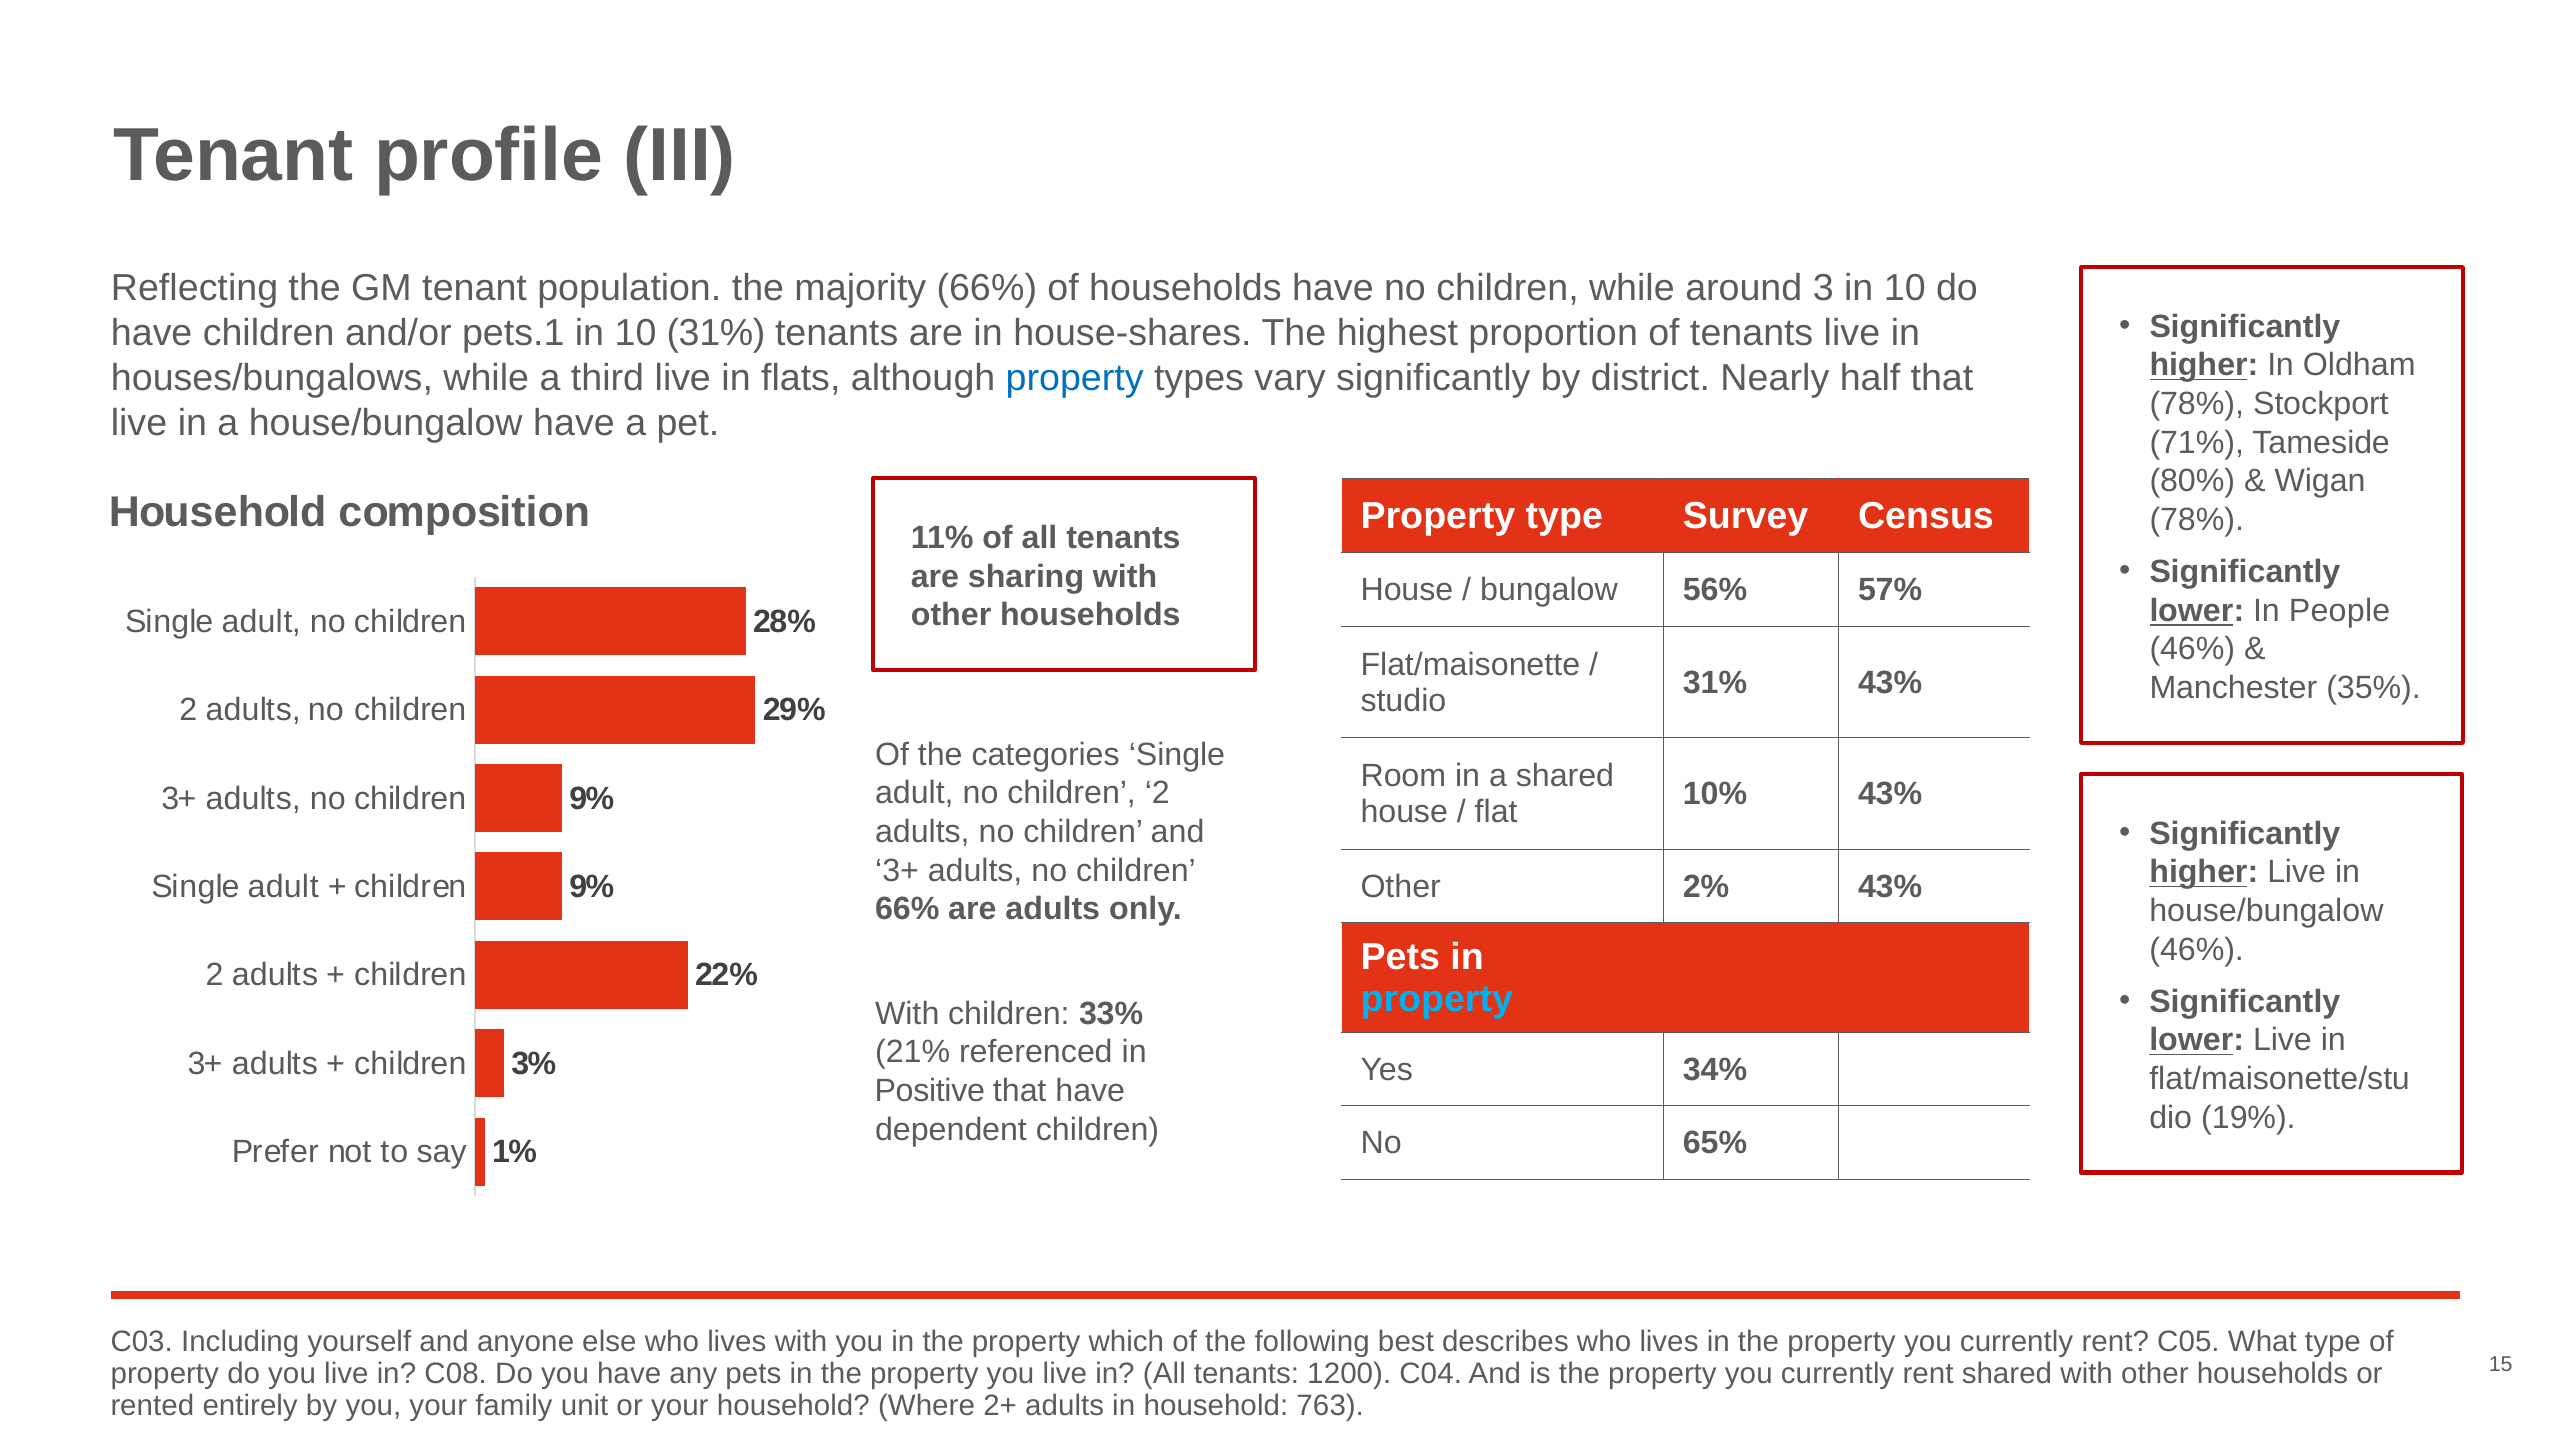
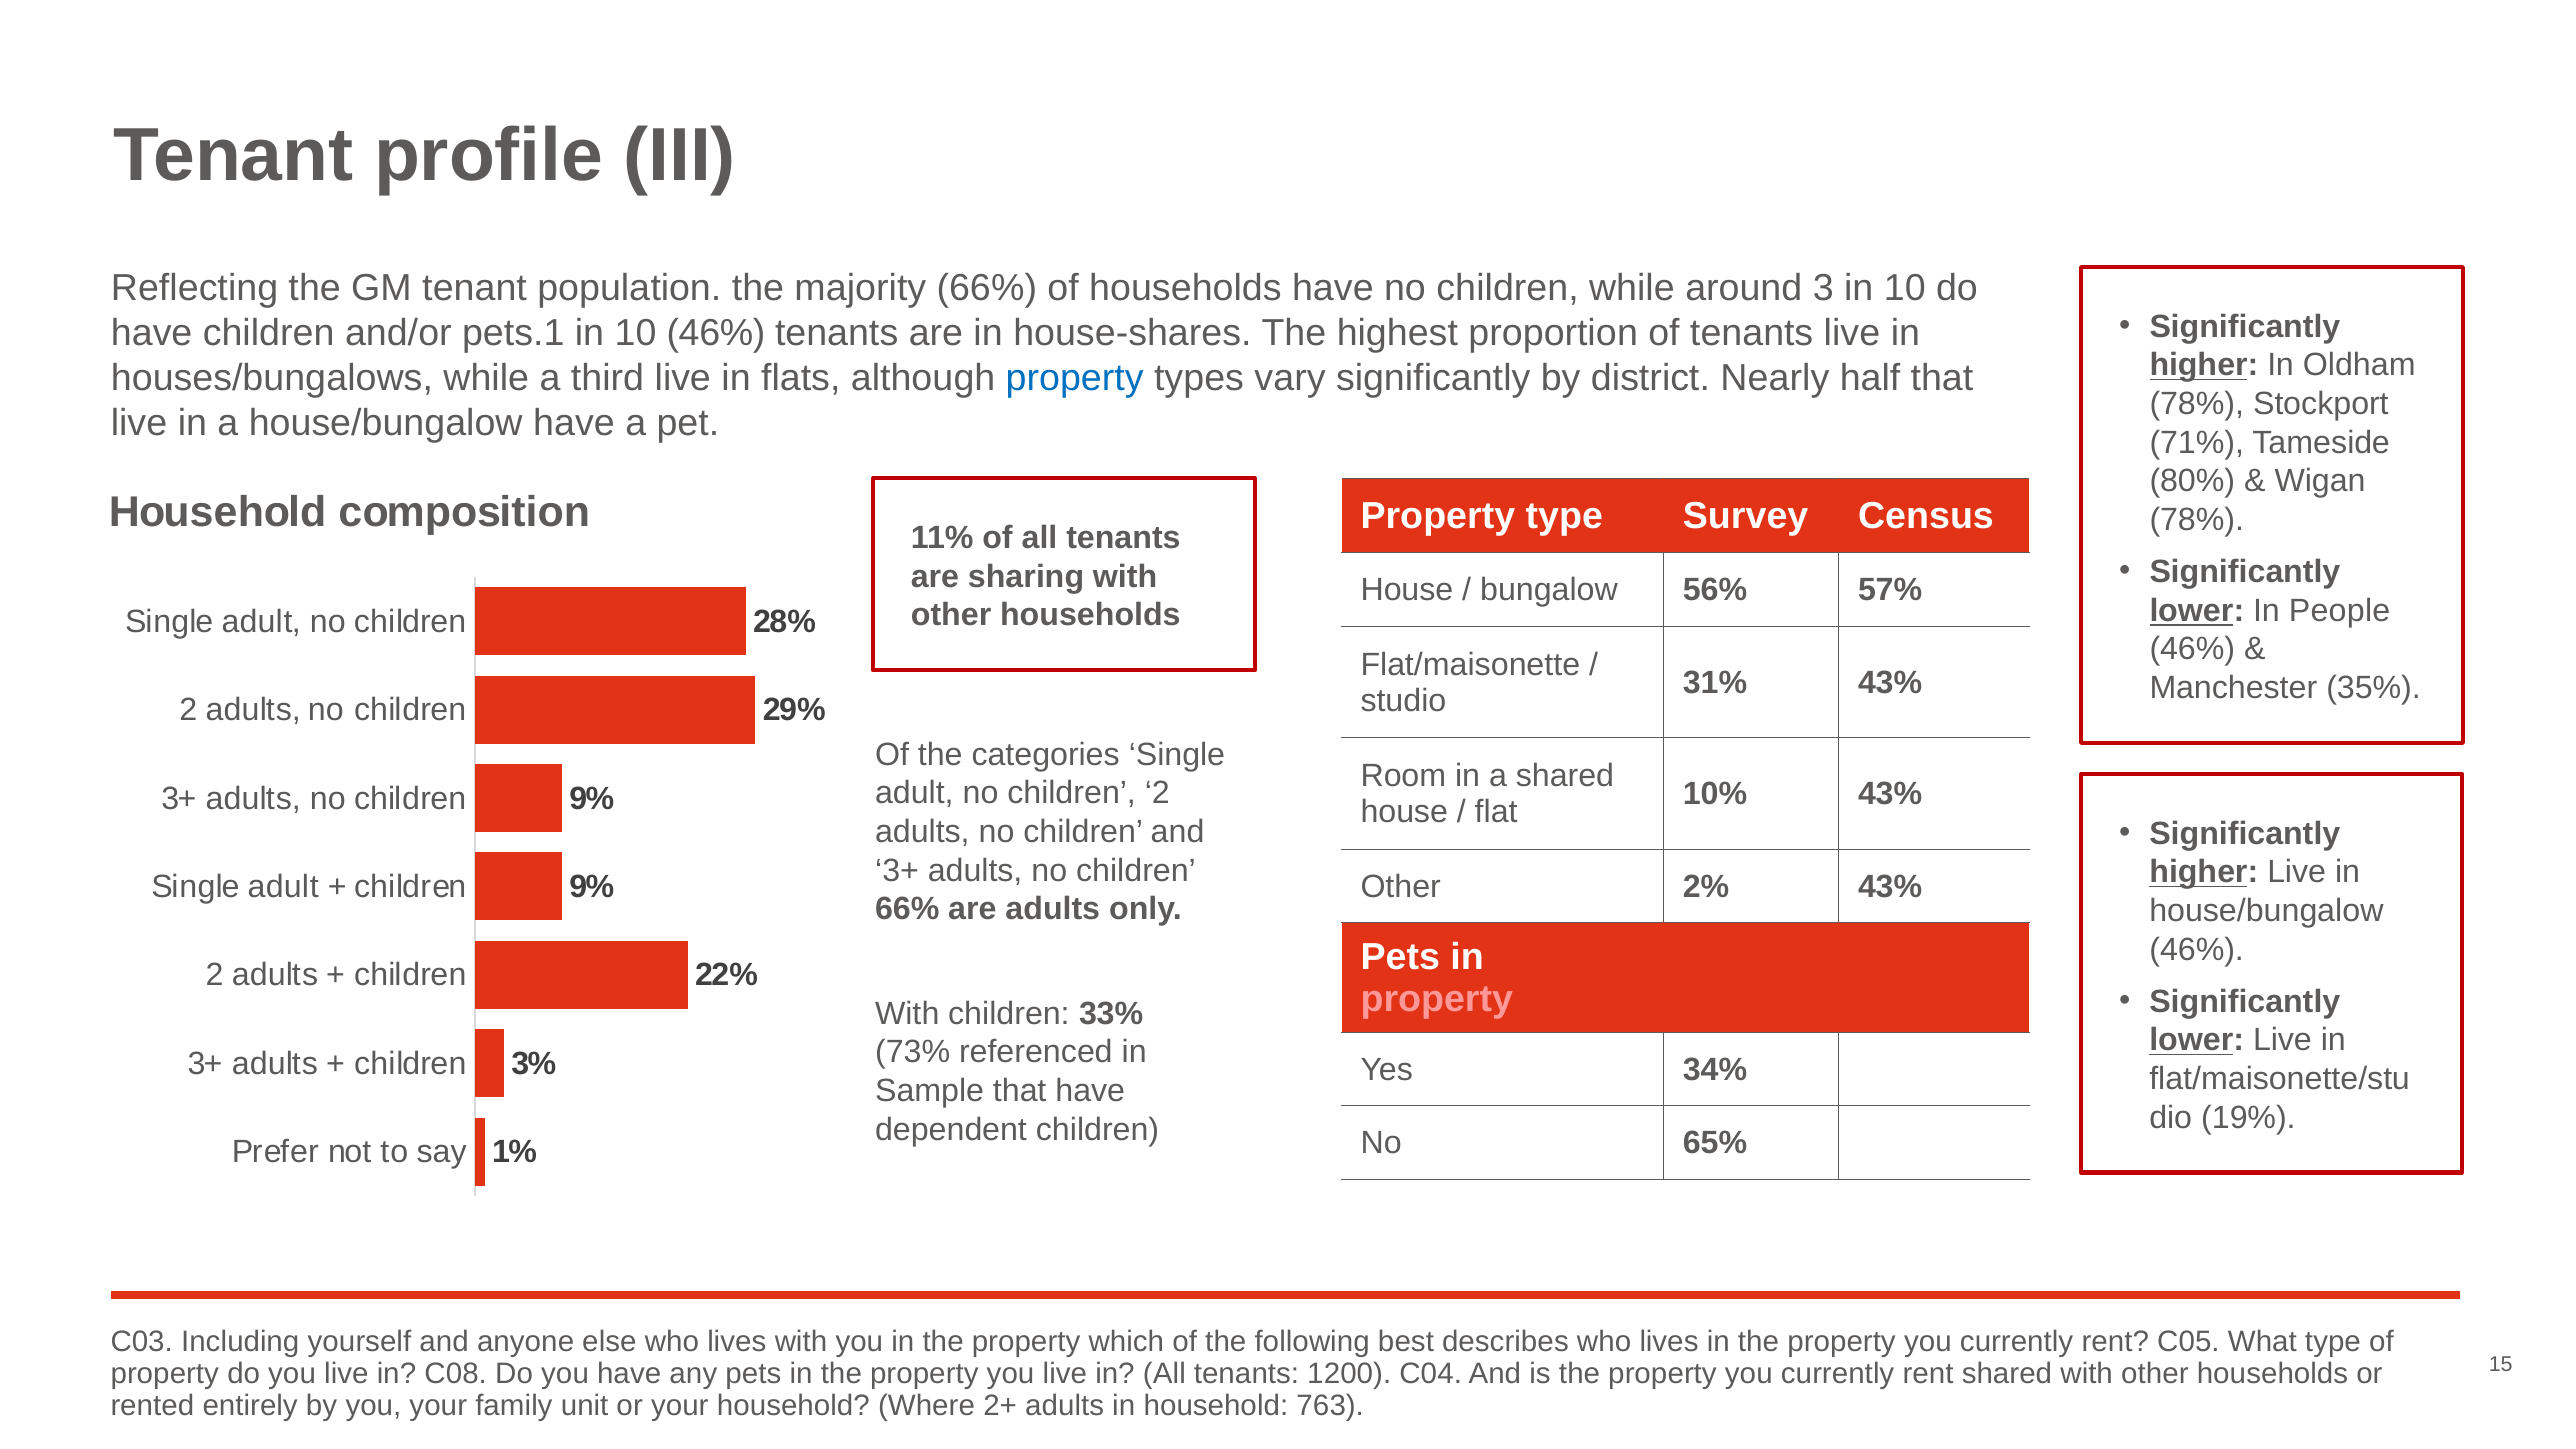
10 31%: 31% -> 46%
property at (1437, 999) colour: light blue -> pink
21%: 21% -> 73%
Positive: Positive -> Sample
